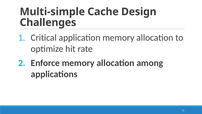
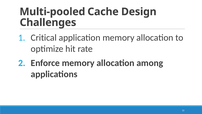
Multi-simple: Multi-simple -> Multi-pooled
